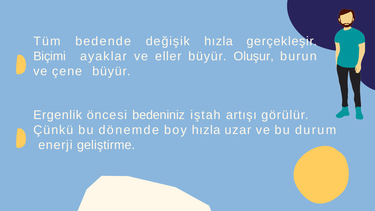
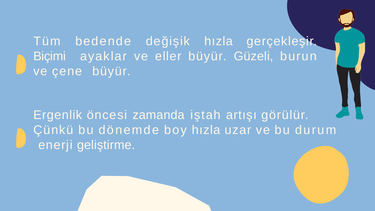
Oluşur: Oluşur -> Güzeli
bedeniniz: bedeniniz -> zamanda
